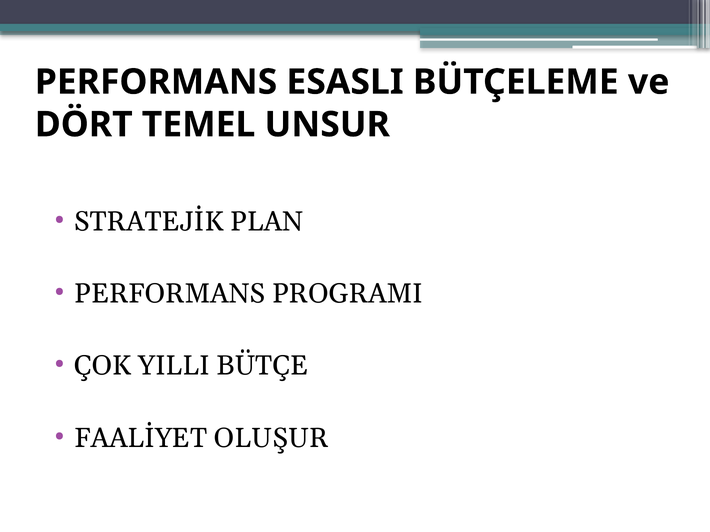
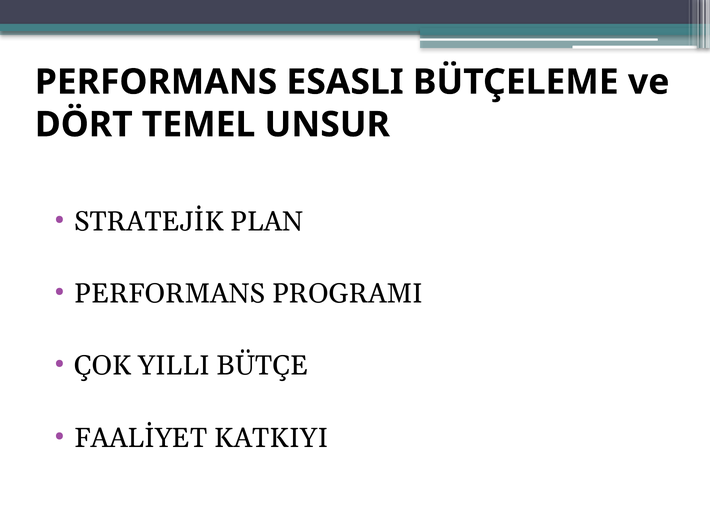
OLUŞUR: OLUŞUR -> KATKIYI
